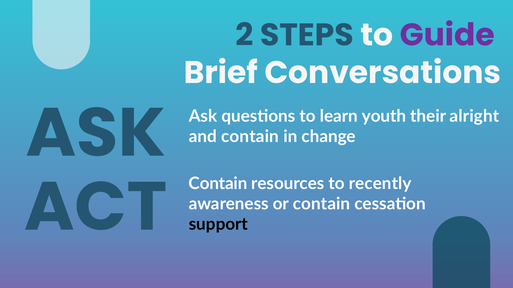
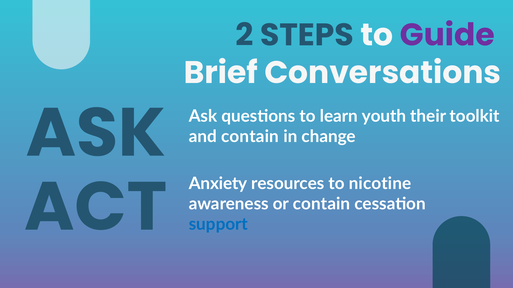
alright: alright -> toolkit
Contain at (218, 184): Contain -> Anxiety
recently: recently -> nicotine
support colour: black -> blue
